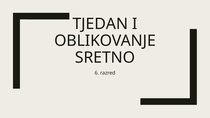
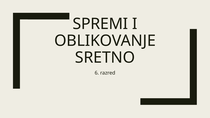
TJEDAN: TJEDAN -> SPREMI
